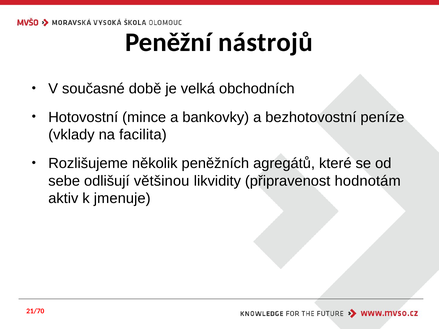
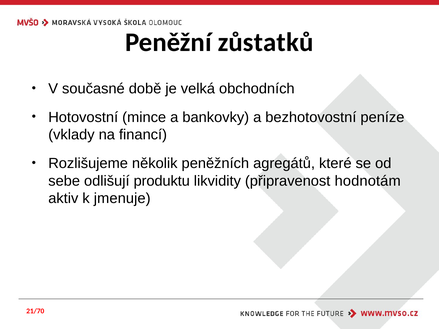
nástrojů: nástrojů -> zůstatků
facilita: facilita -> financí
většinou: většinou -> produktu
